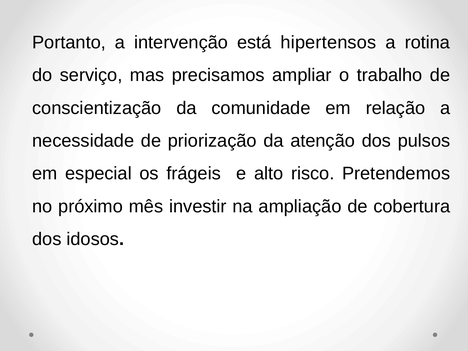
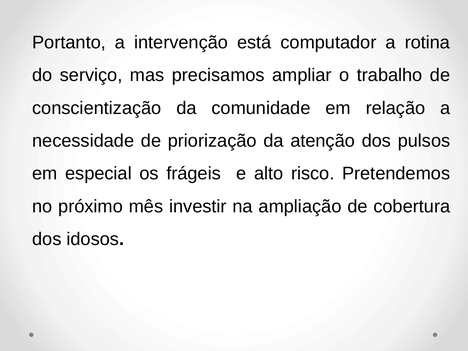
hipertensos: hipertensos -> computador
